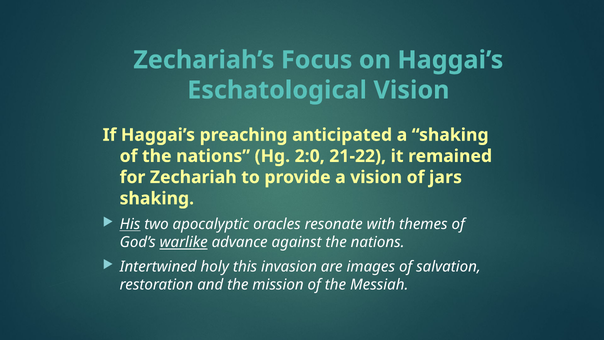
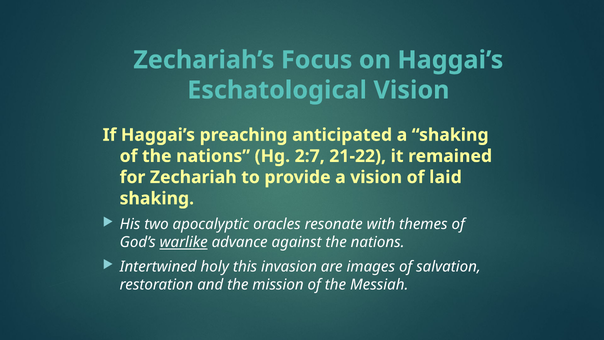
2:0: 2:0 -> 2:7
jars: jars -> laid
His underline: present -> none
